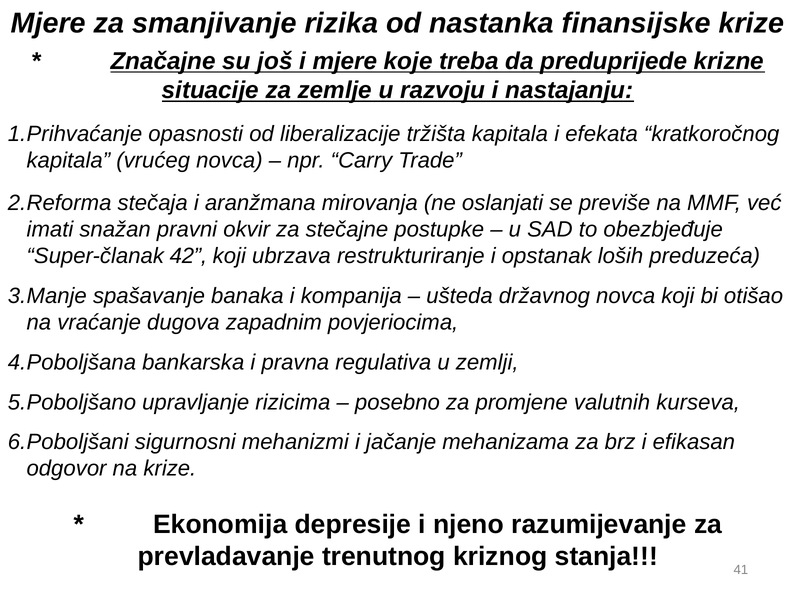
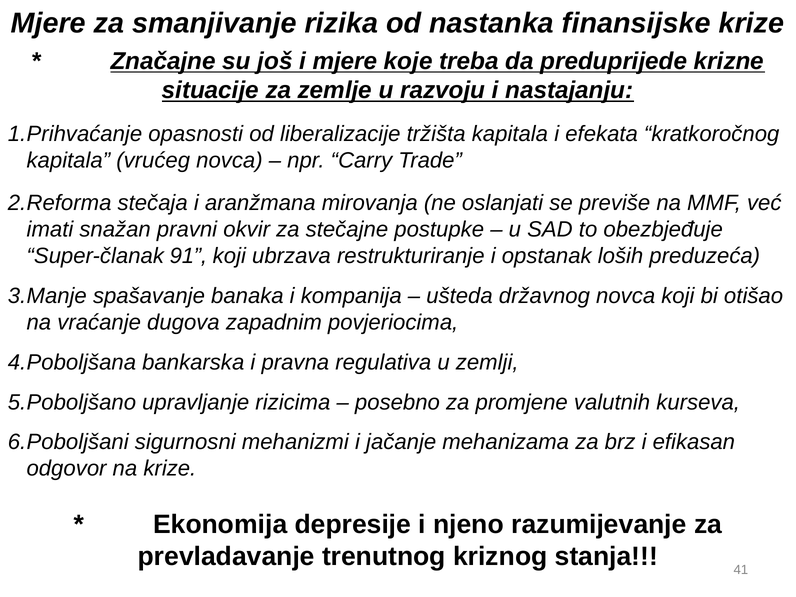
42: 42 -> 91
